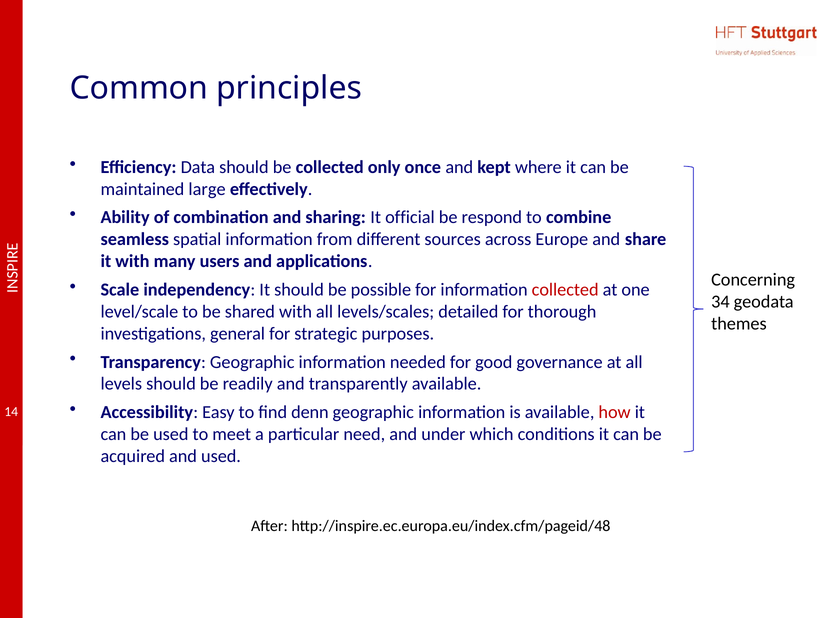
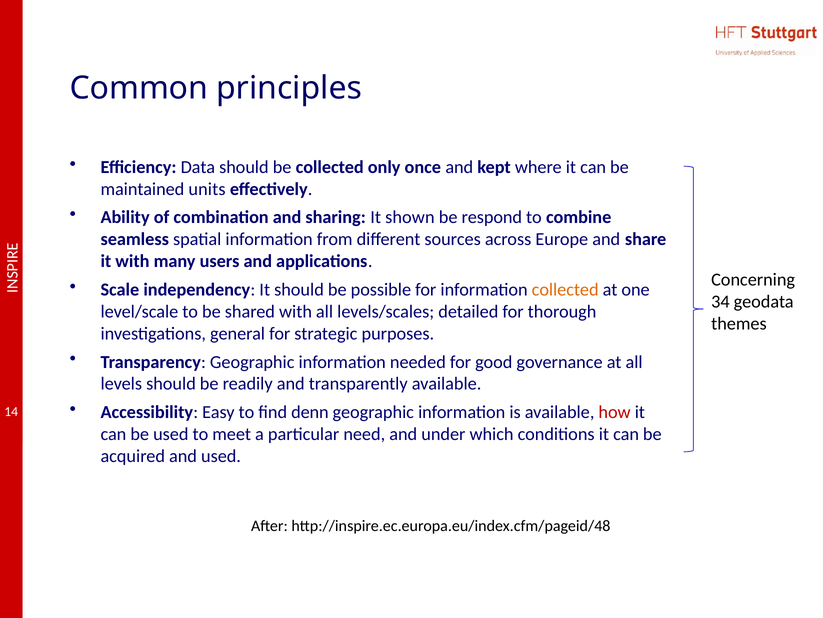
large: large -> units
official: official -> shown
collected at (565, 289) colour: red -> orange
